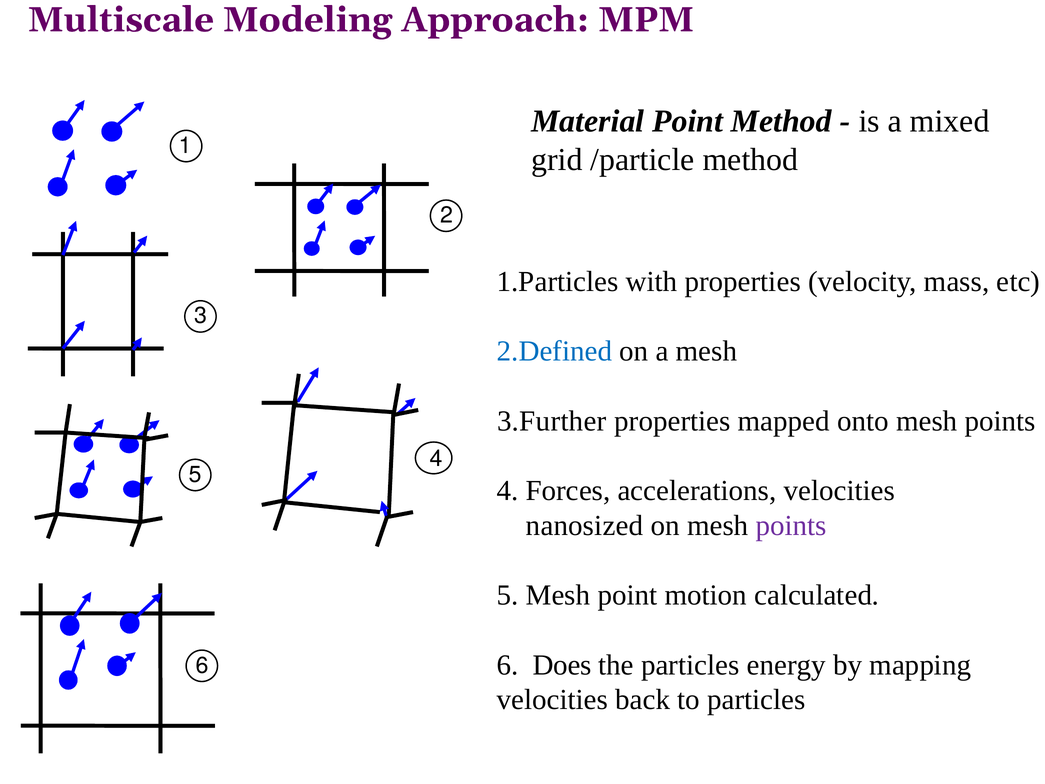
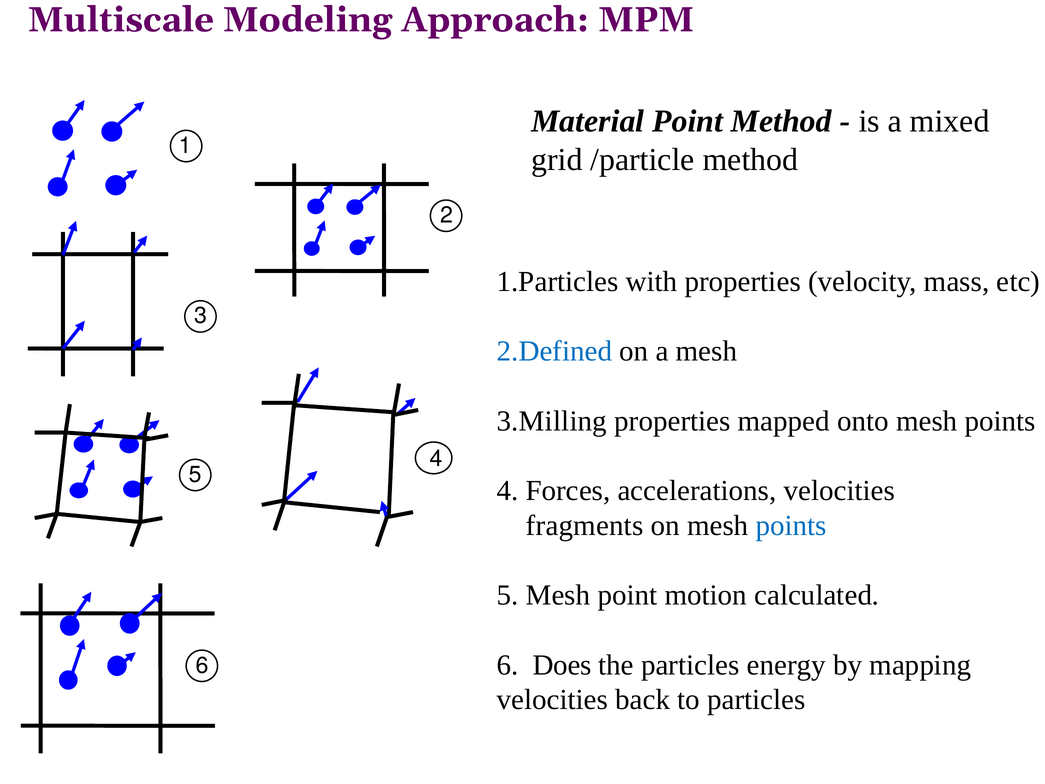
3.Further: 3.Further -> 3.Milling
nanosized: nanosized -> fragments
points at (791, 525) colour: purple -> blue
